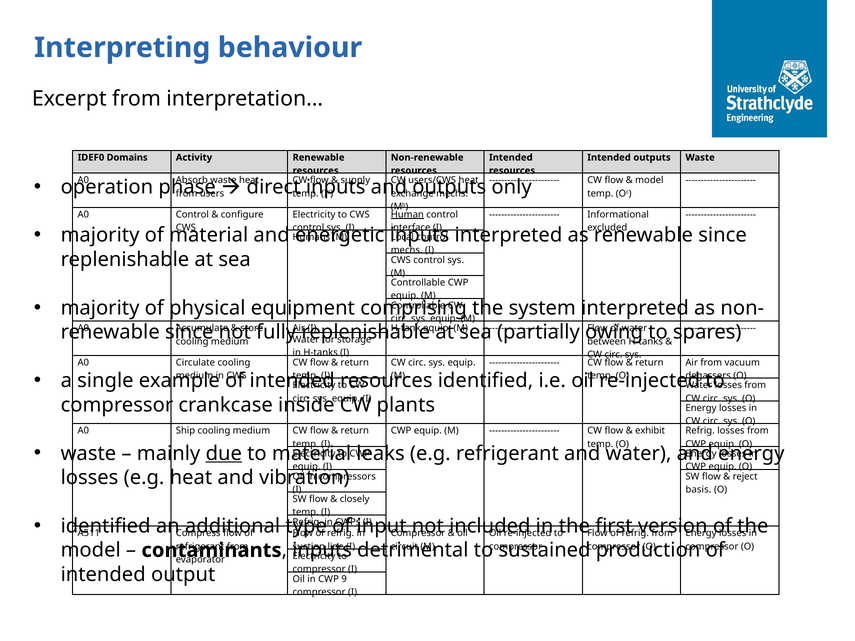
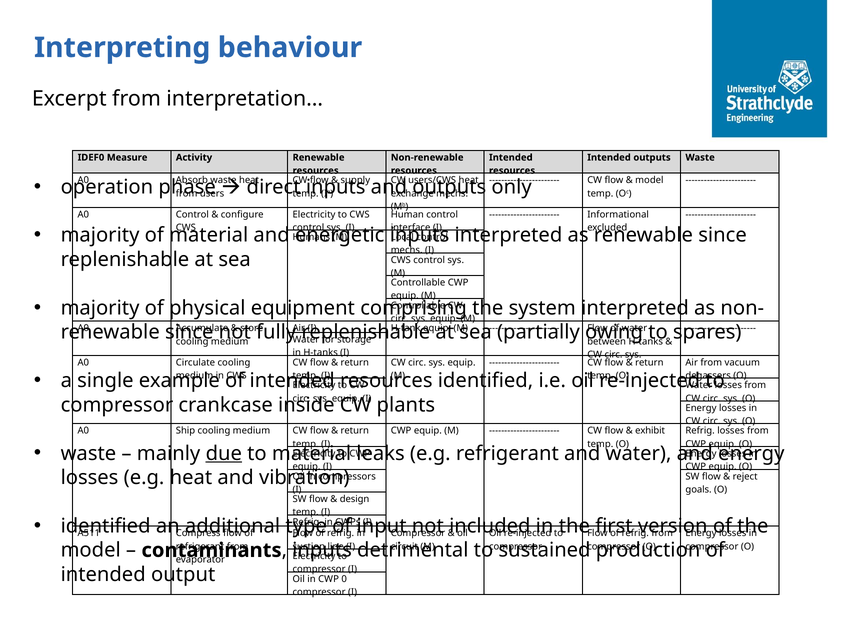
Domains: Domains -> Measure
Human underline: present -> none
basis: basis -> goals
closely: closely -> design
9: 9 -> 0
